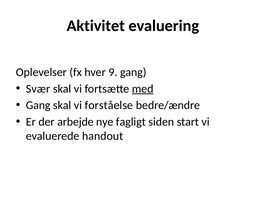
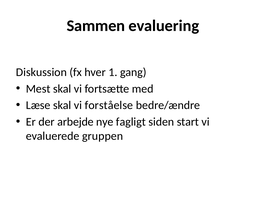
Aktivitet: Aktivitet -> Sammen
Oplevelser: Oplevelser -> Diskussion
9: 9 -> 1
Svær: Svær -> Mest
med underline: present -> none
Gang at (38, 106): Gang -> Læse
handout: handout -> gruppen
